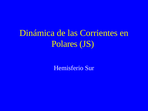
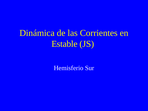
Polares: Polares -> Estable
